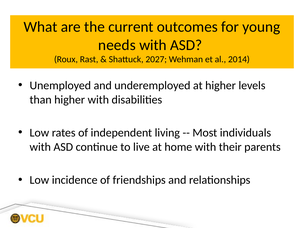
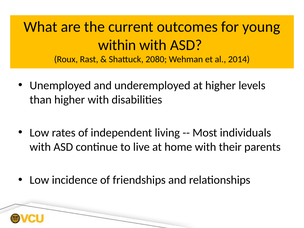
needs: needs -> within
2027: 2027 -> 2080
